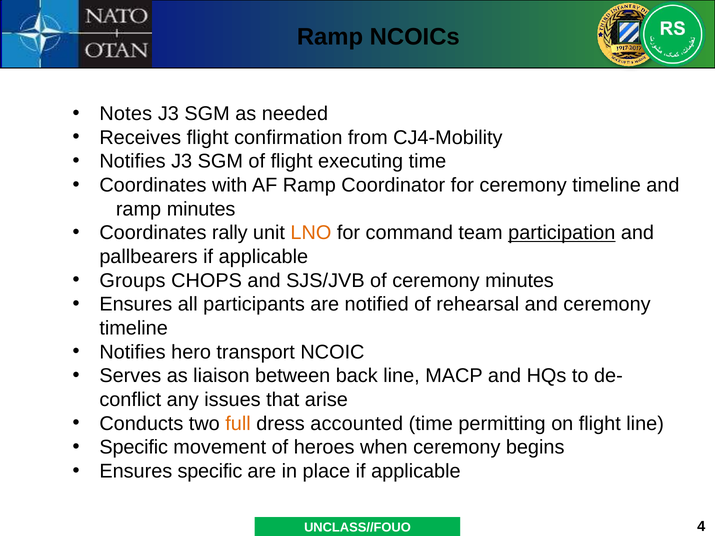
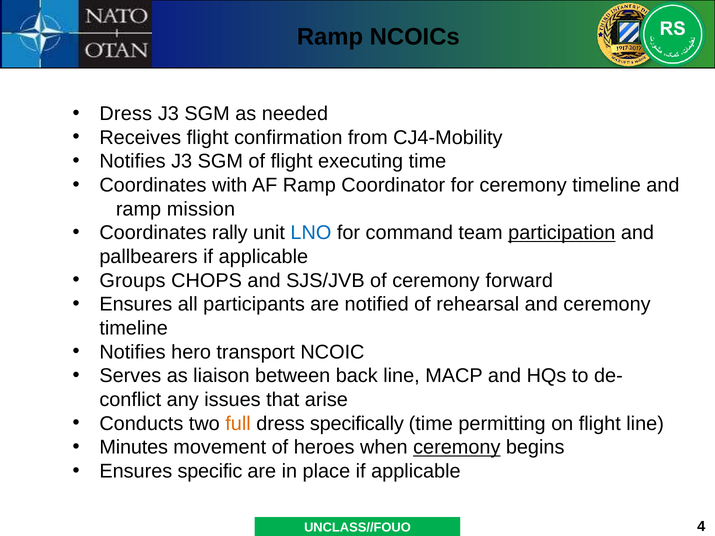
Notes at (126, 114): Notes -> Dress
ramp minutes: minutes -> mission
LNO colour: orange -> blue
ceremony minutes: minutes -> forward
accounted: accounted -> specifically
Specific at (134, 448): Specific -> Minutes
ceremony at (457, 448) underline: none -> present
